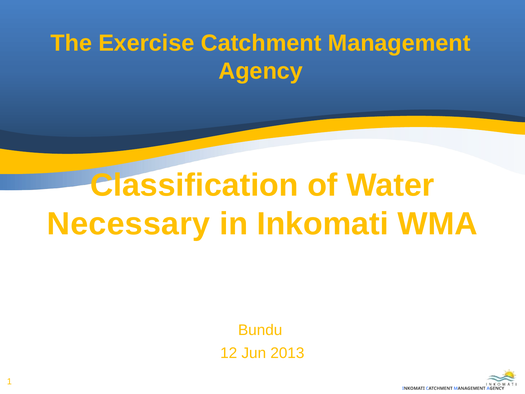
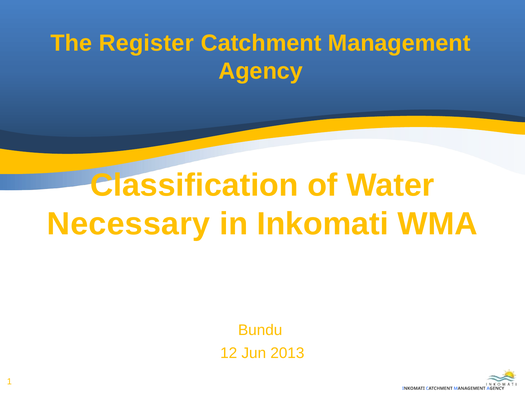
Exercise: Exercise -> Register
